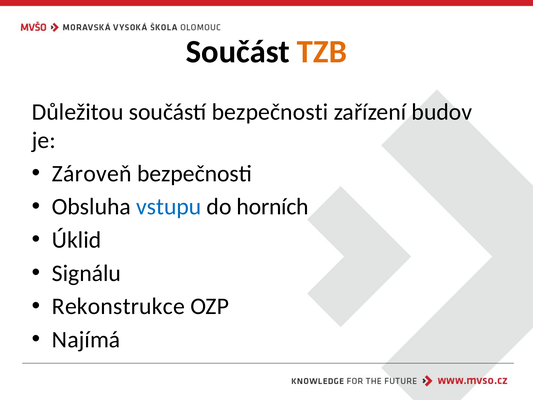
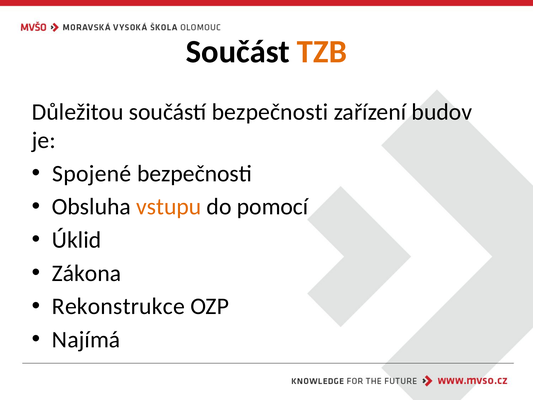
Zároveň: Zároveň -> Spojené
vstupu colour: blue -> orange
horních: horních -> pomocí
Signálu: Signálu -> Zákona
